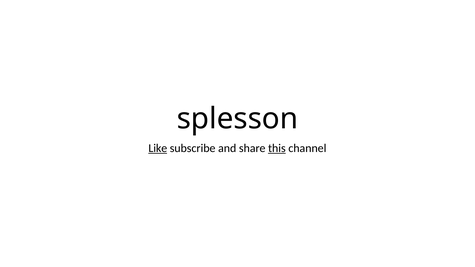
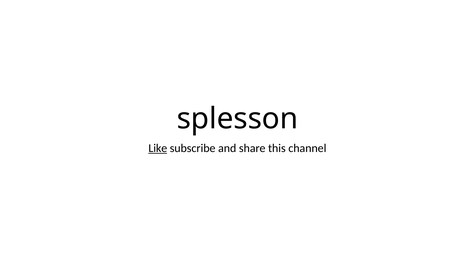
this underline: present -> none
